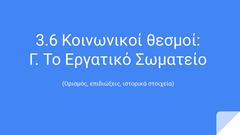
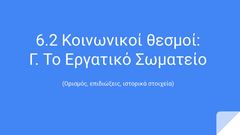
3.6: 3.6 -> 6.2
